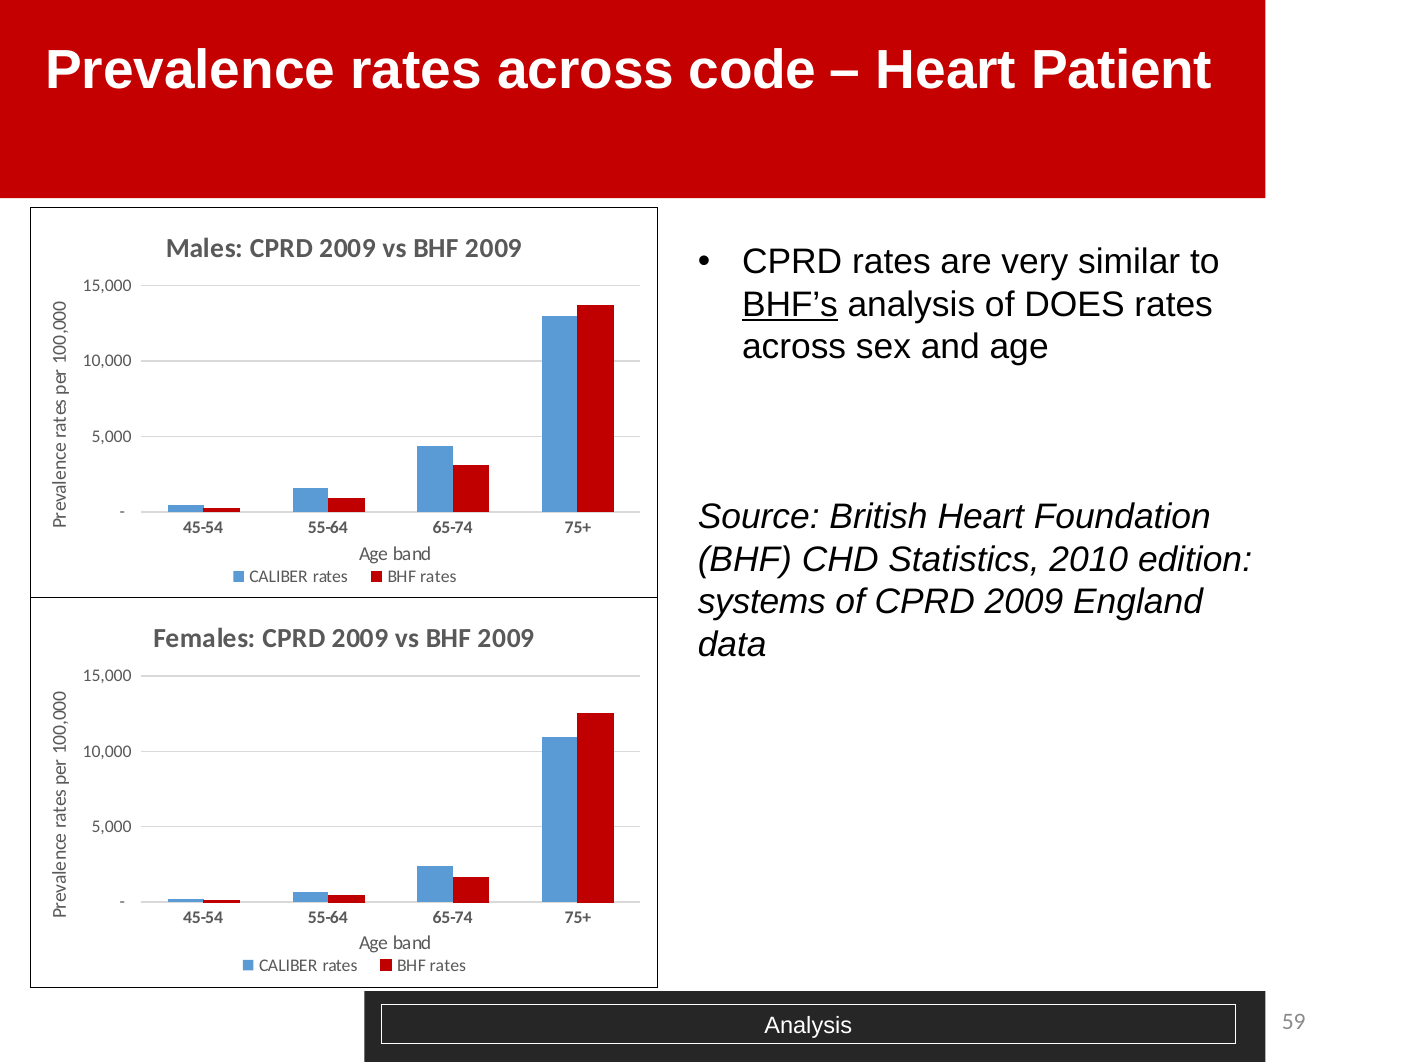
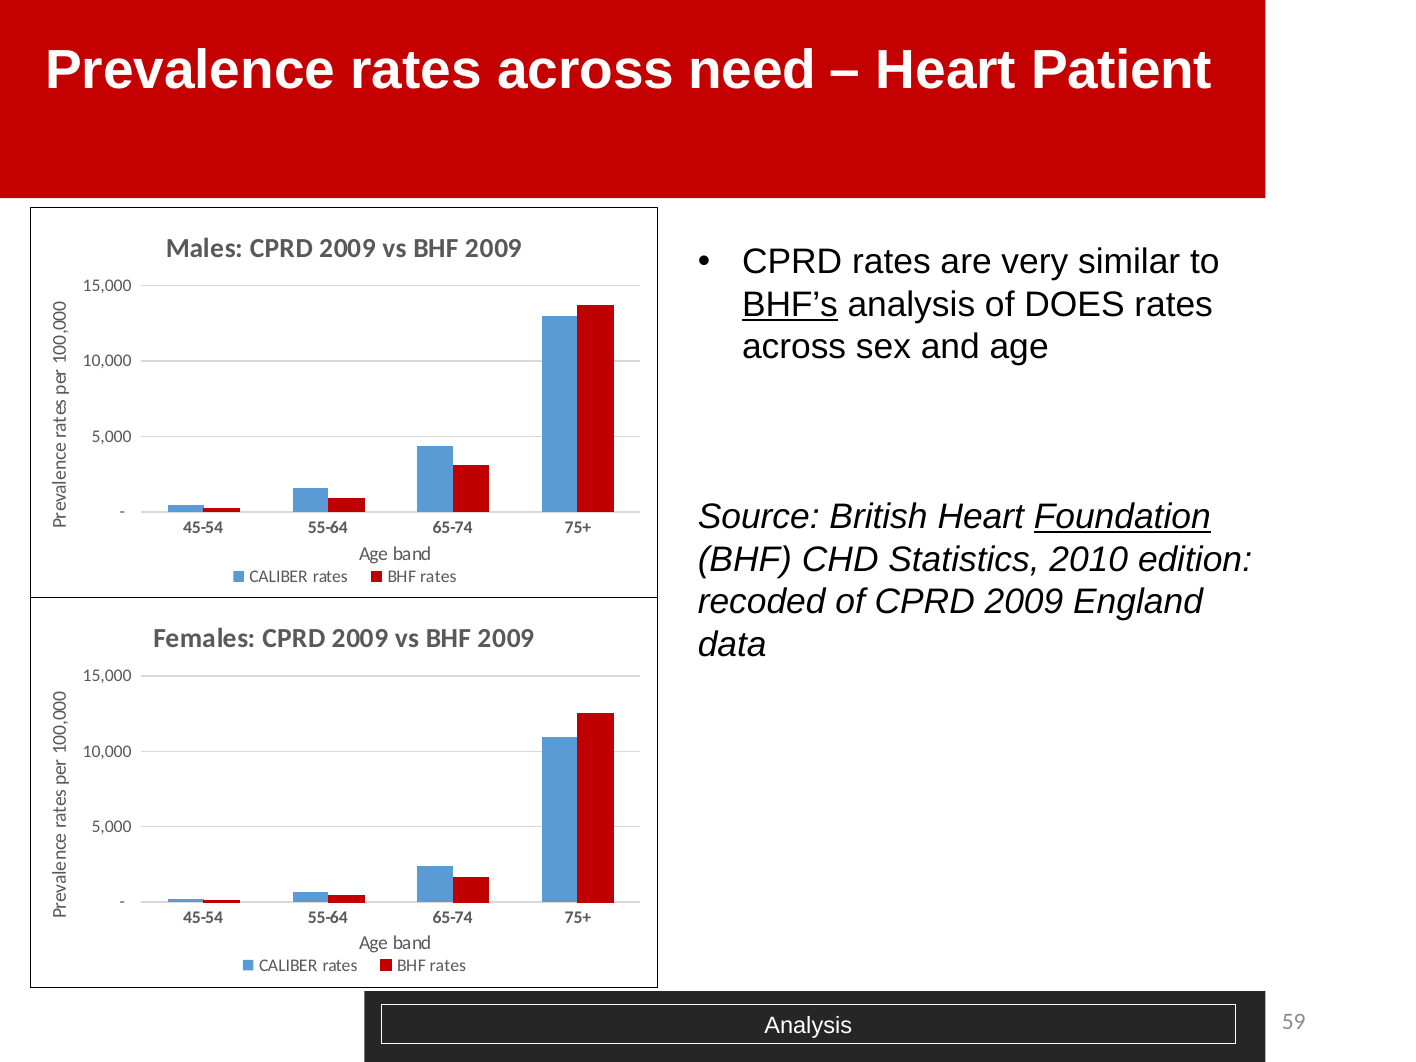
code: code -> need
Foundation underline: none -> present
systems: systems -> recoded
